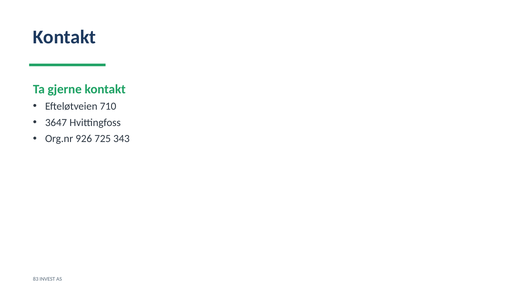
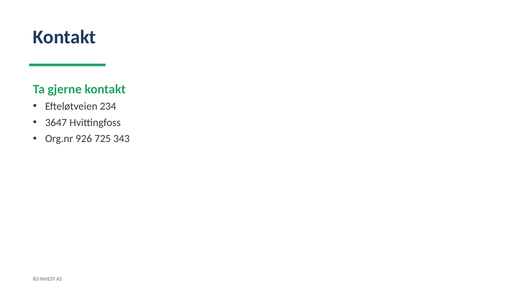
710: 710 -> 234
